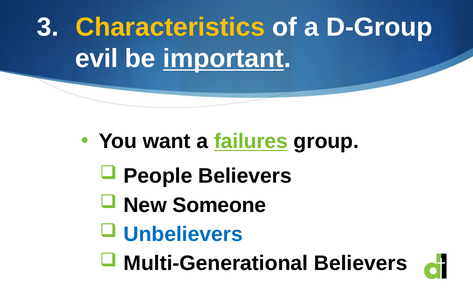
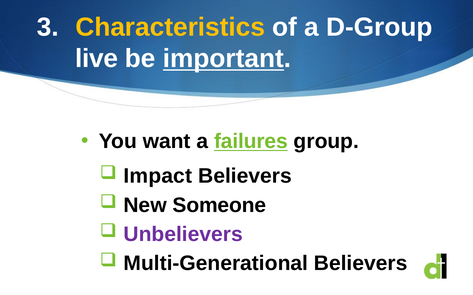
evil: evil -> live
People: People -> Impact
Unbelievers colour: blue -> purple
